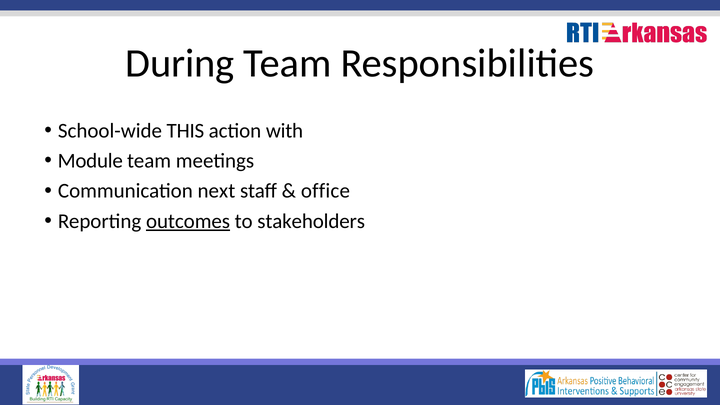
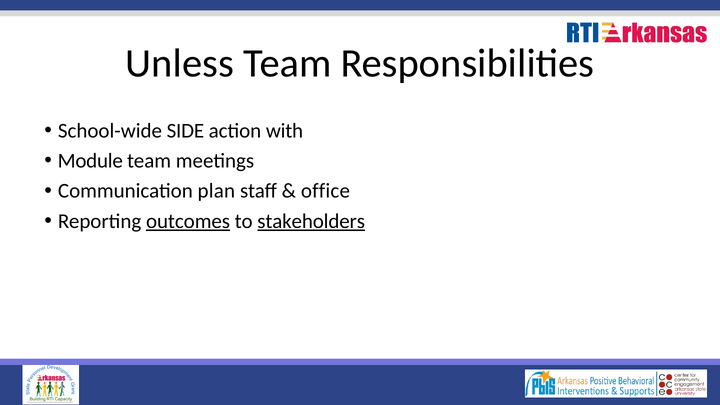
During: During -> Unless
THIS: THIS -> SIDE
next: next -> plan
stakeholders underline: none -> present
